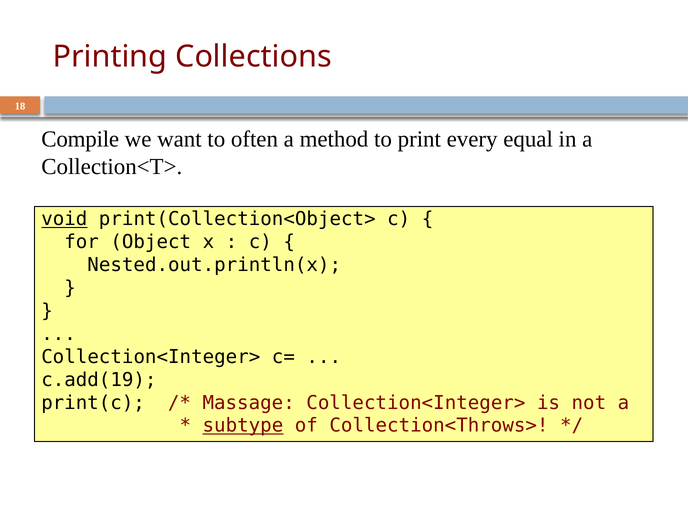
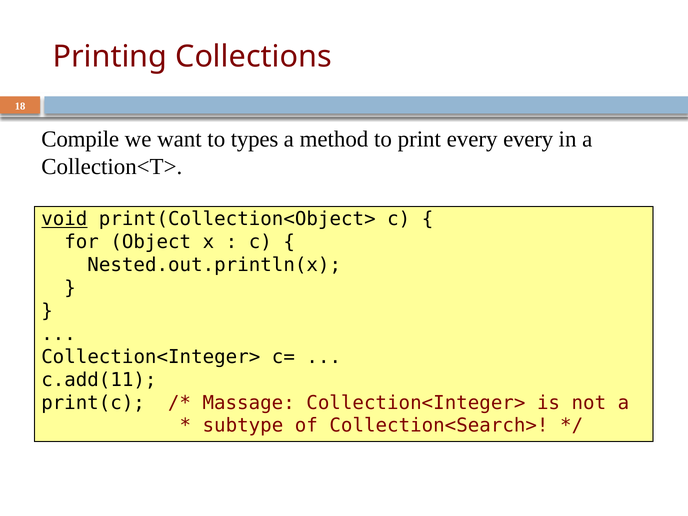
often: often -> types
every equal: equal -> every
c.add(19: c.add(19 -> c.add(11
subtype underline: present -> none
Collection<Throws>: Collection<Throws> -> Collection<Search>
